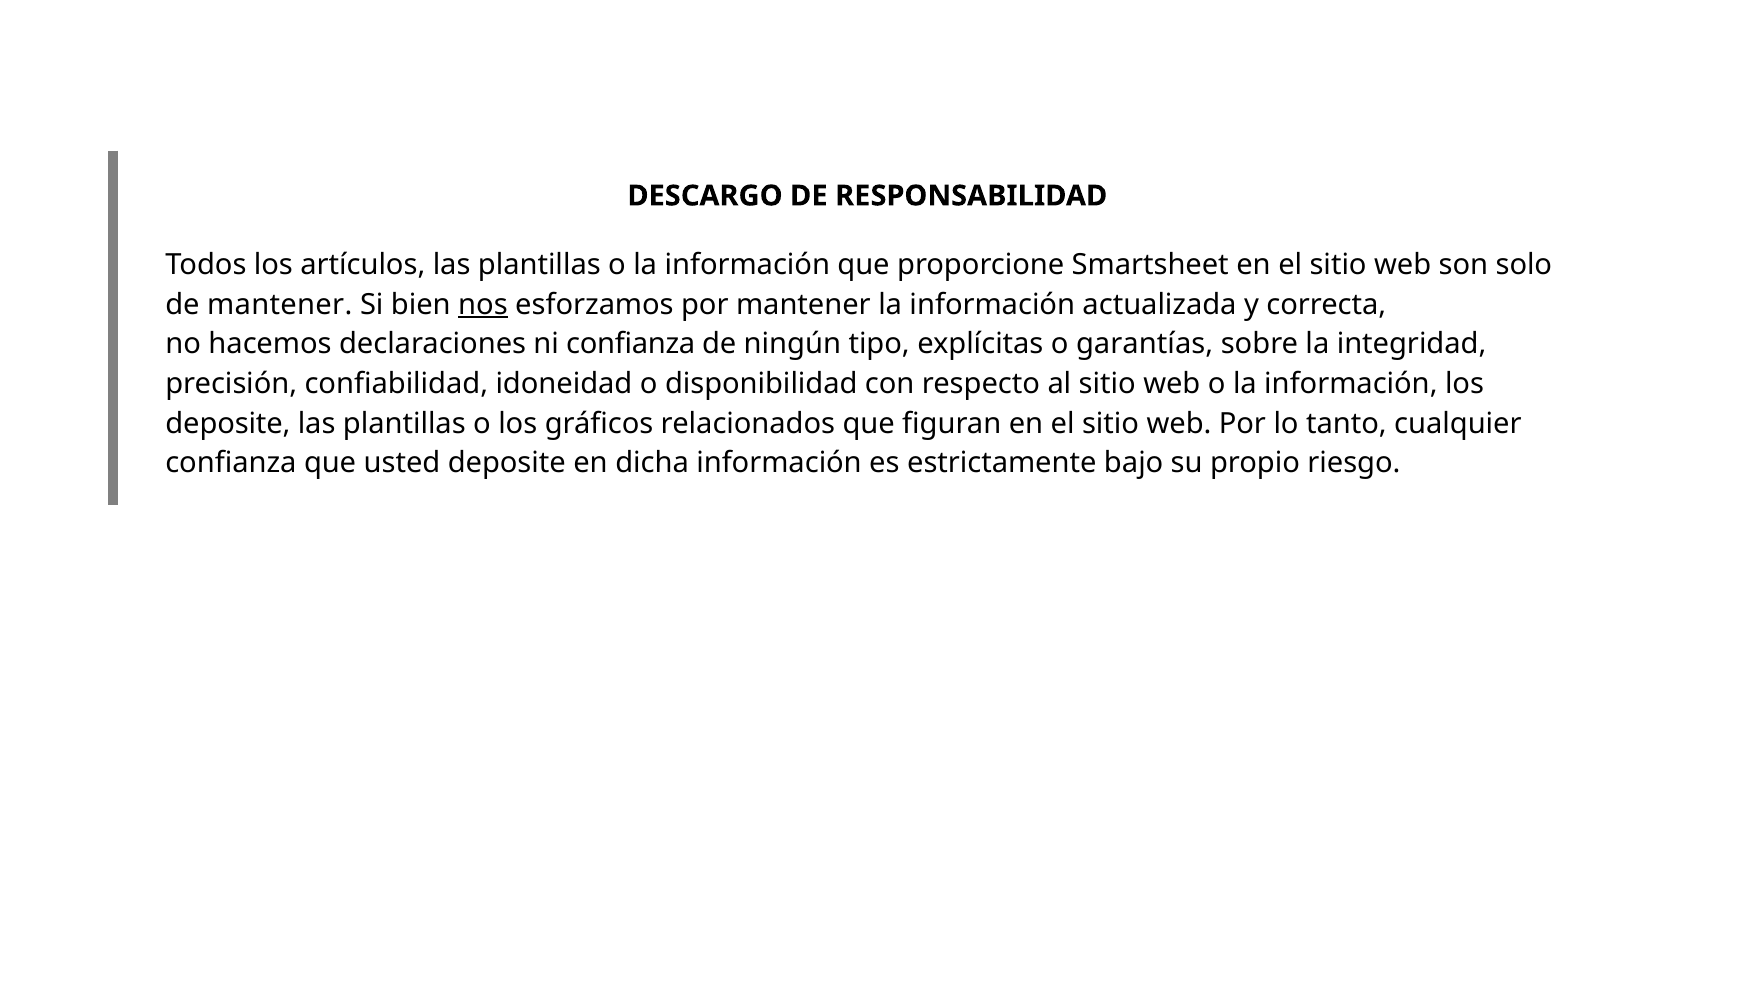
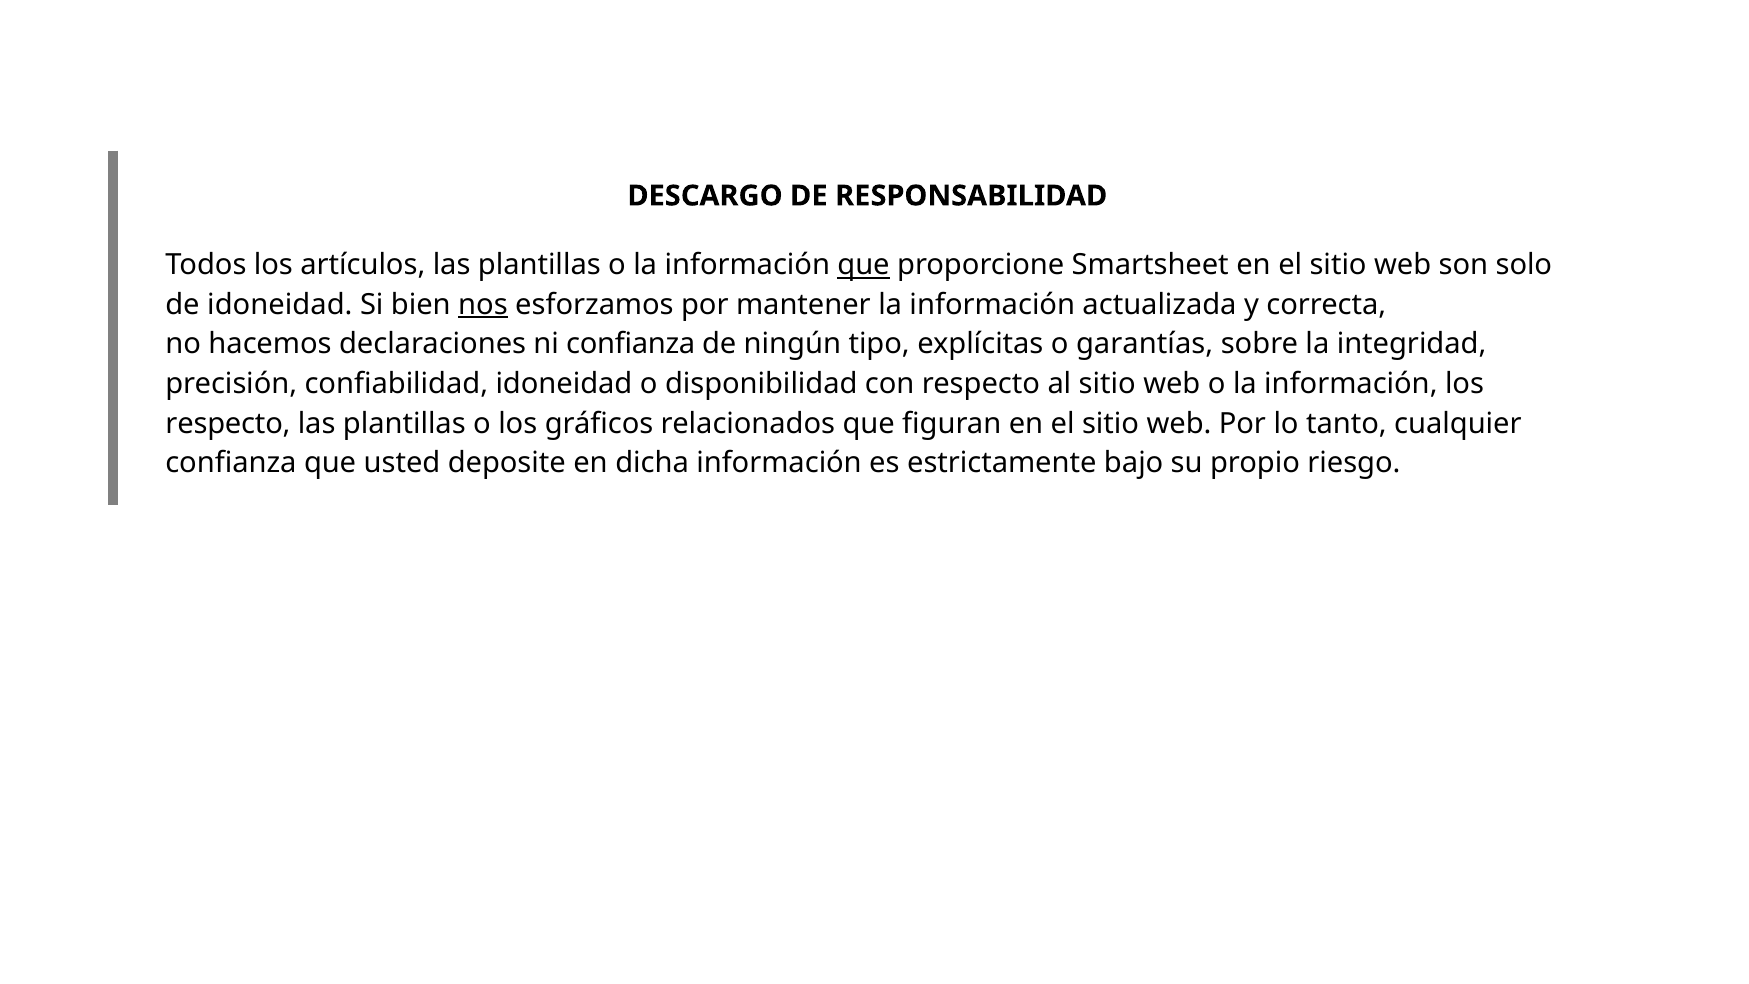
que at (864, 265) underline: none -> present
de mantener: mantener -> idoneidad
deposite at (228, 423): deposite -> respecto
